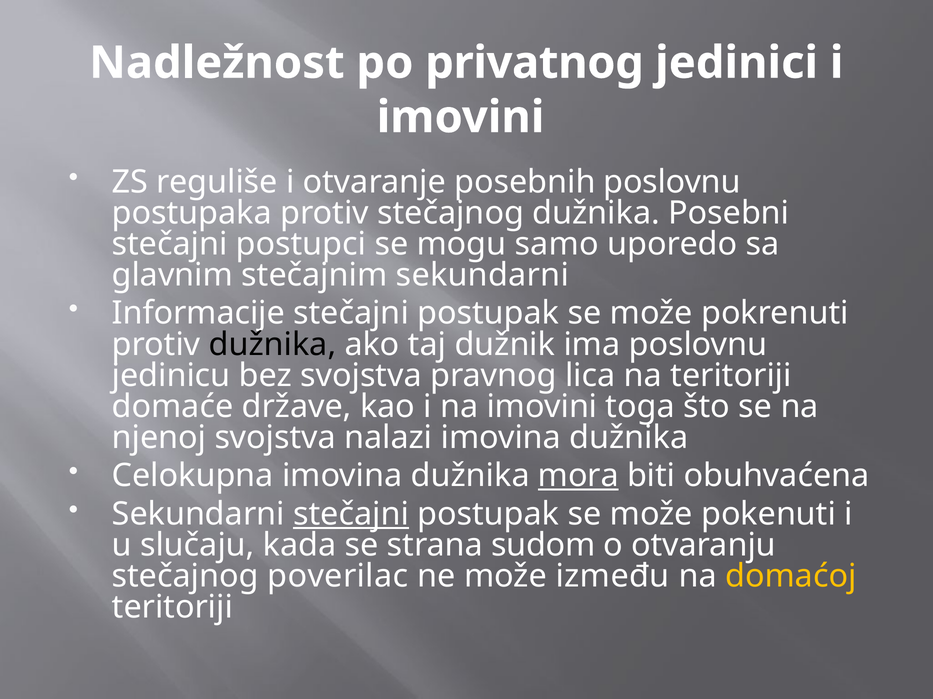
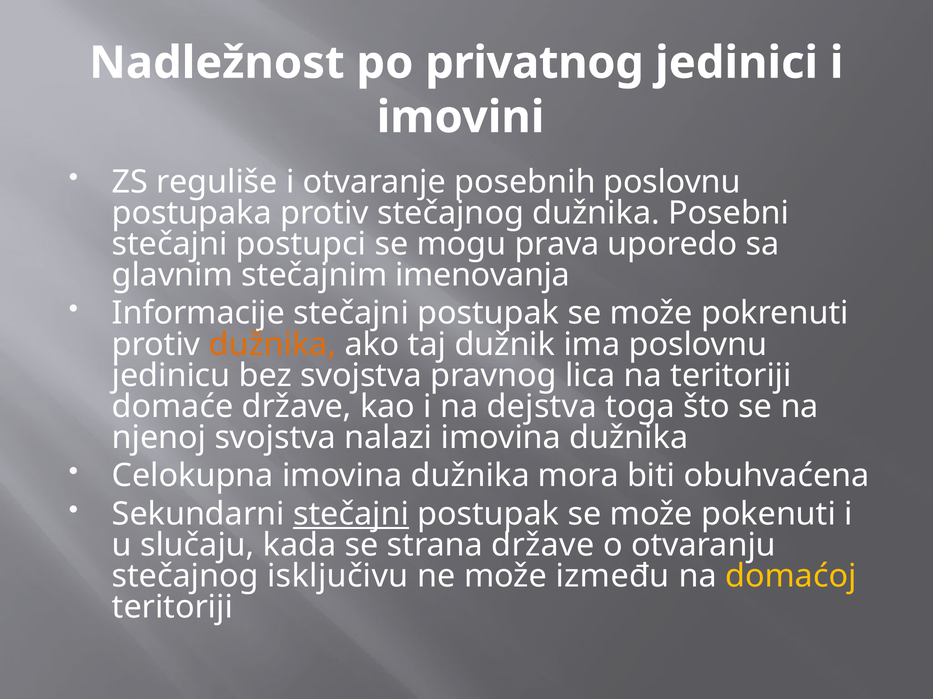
samo: samo -> prava
stečajnim sekundarni: sekundarni -> imenovanja
dužnika at (273, 345) colour: black -> orange
na imovini: imovini -> dejstva
mora underline: present -> none
strana sudom: sudom -> države
poverilac: poverilac -> isključivu
